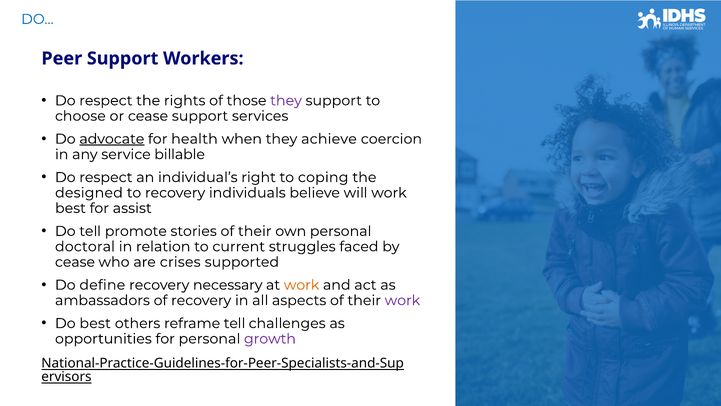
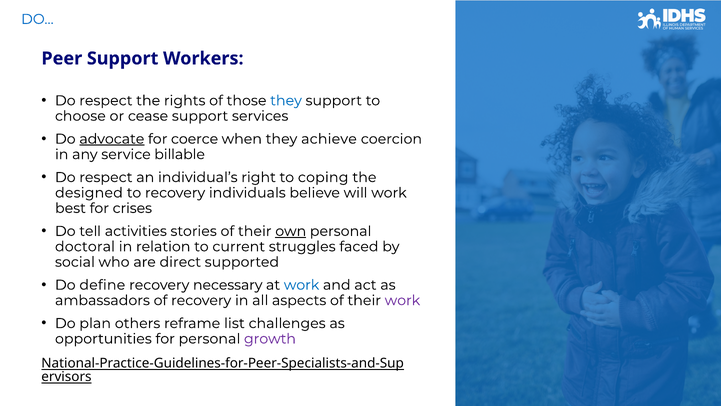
they at (286, 101) colour: purple -> blue
health: health -> coerce
assist: assist -> crises
promote: promote -> activities
own underline: none -> present
cease at (75, 262): cease -> social
crises: crises -> direct
work at (302, 285) colour: orange -> blue
Do best: best -> plan
reframe tell: tell -> list
